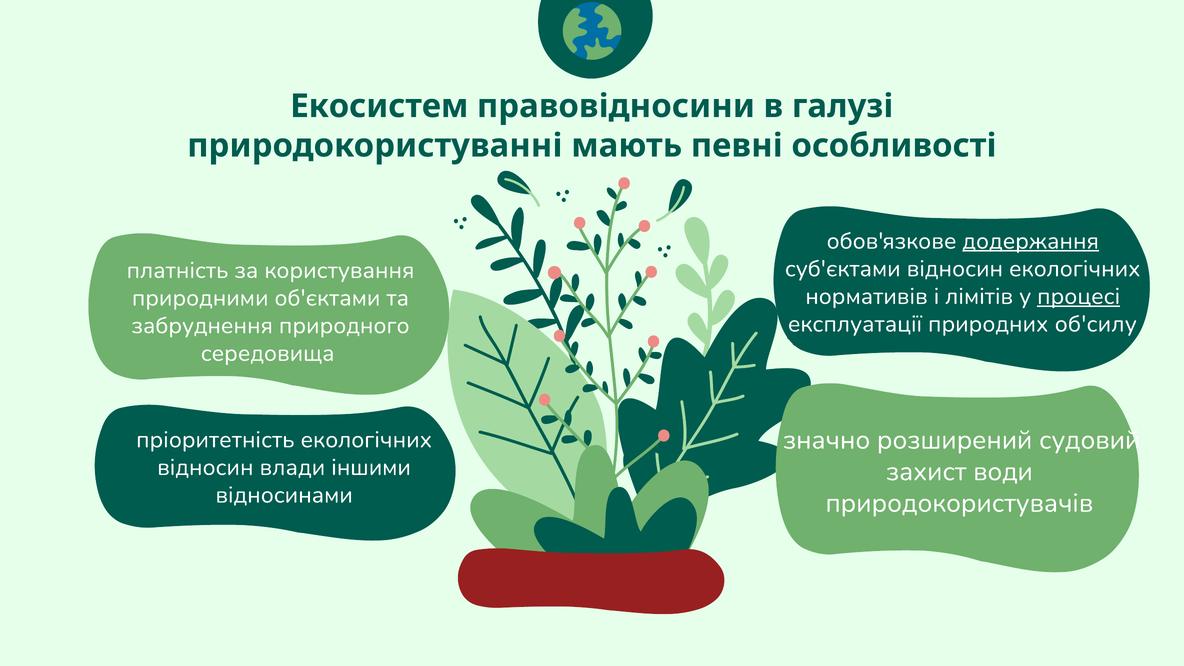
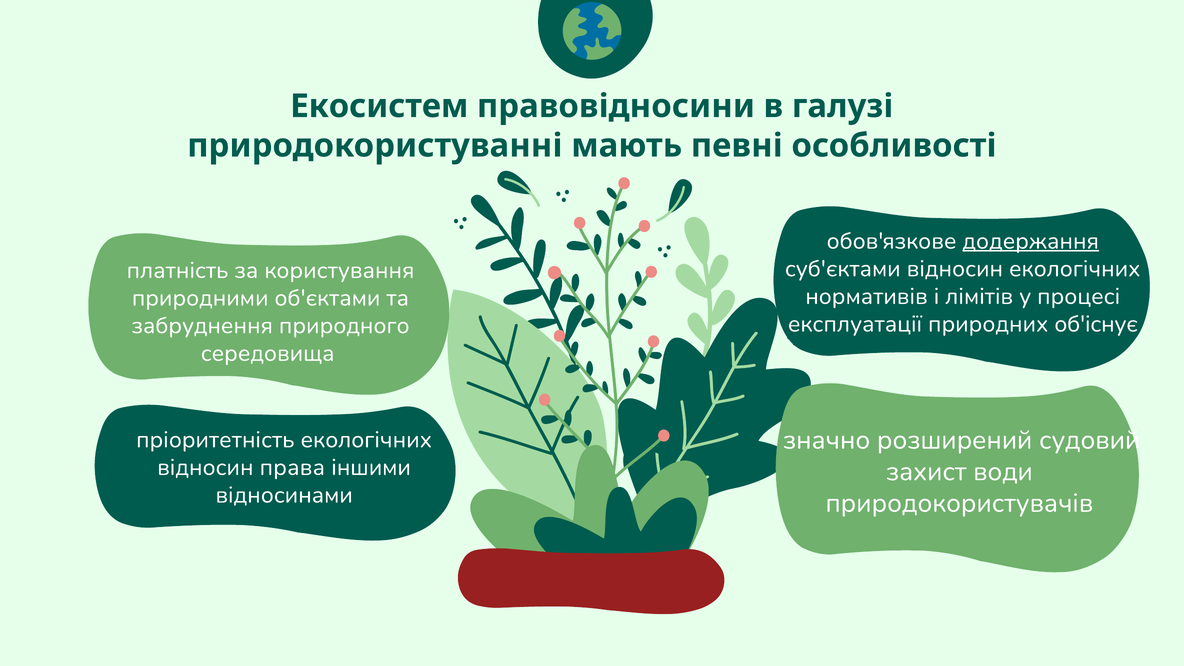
процесі underline: present -> none
об'силу: об'силу -> об'існує
влади: влади -> права
